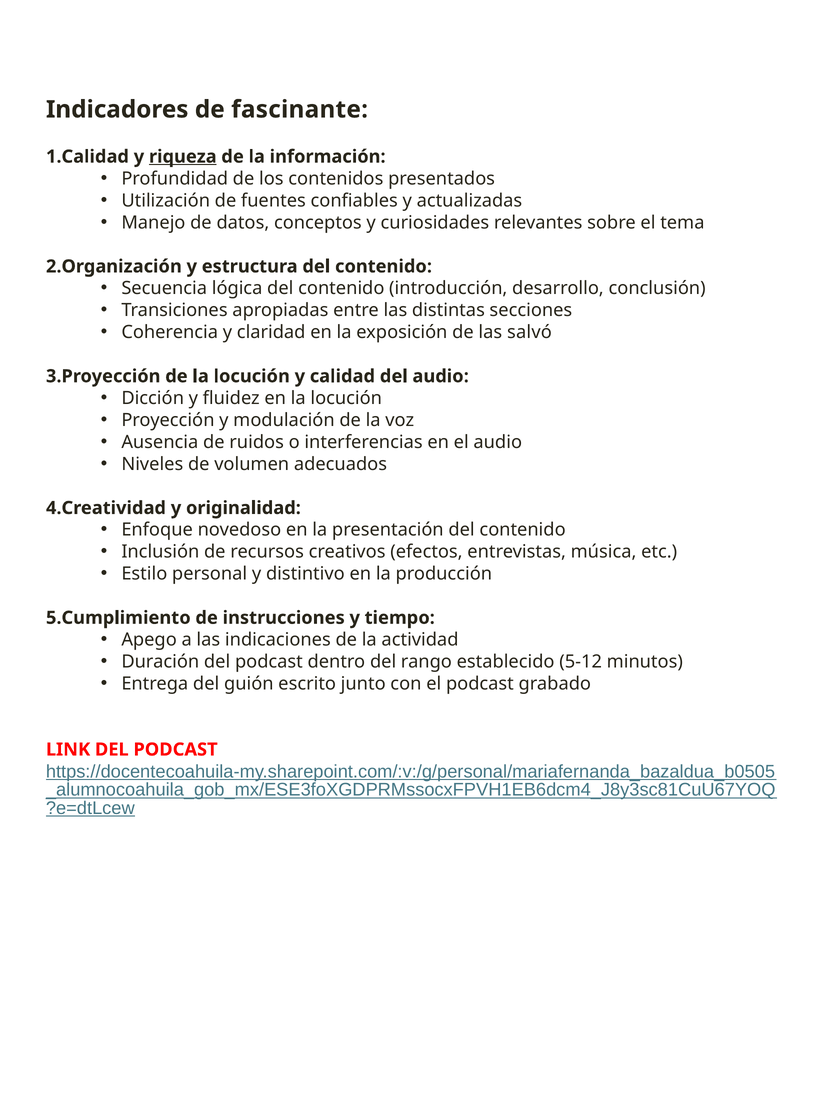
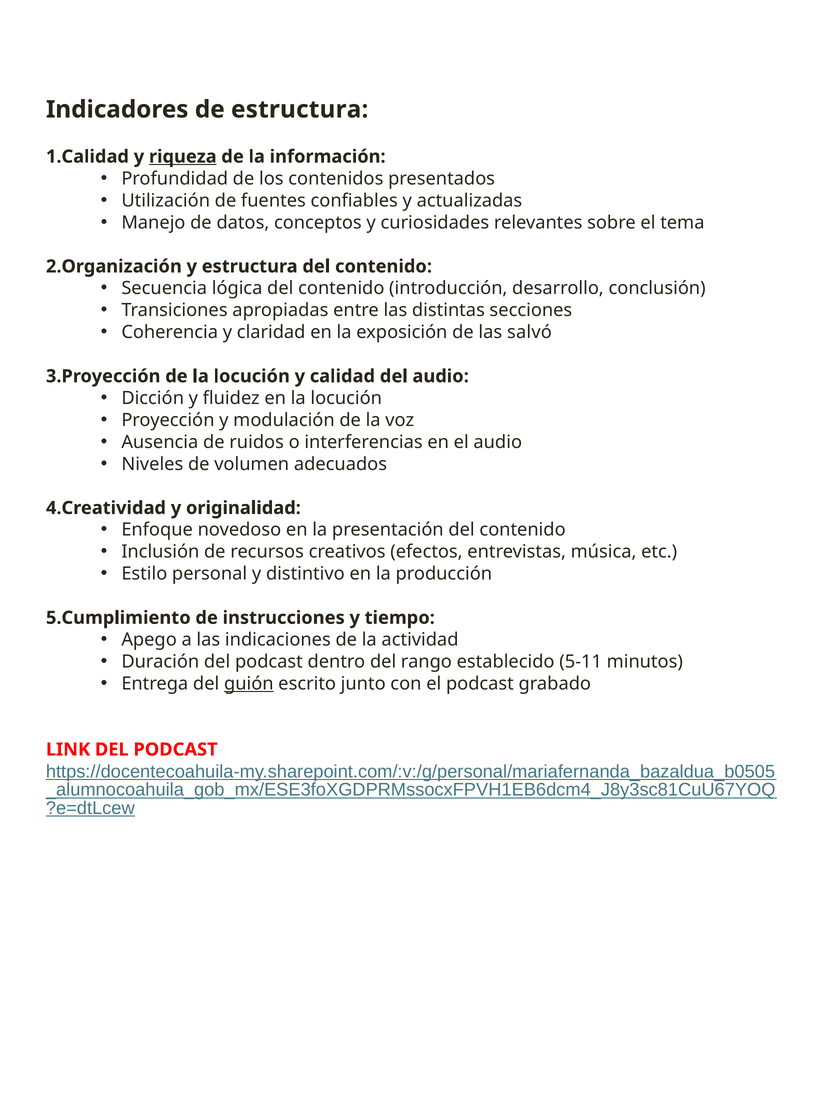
de fascinante: fascinante -> estructura
5-12: 5-12 -> 5-11
guión underline: none -> present
